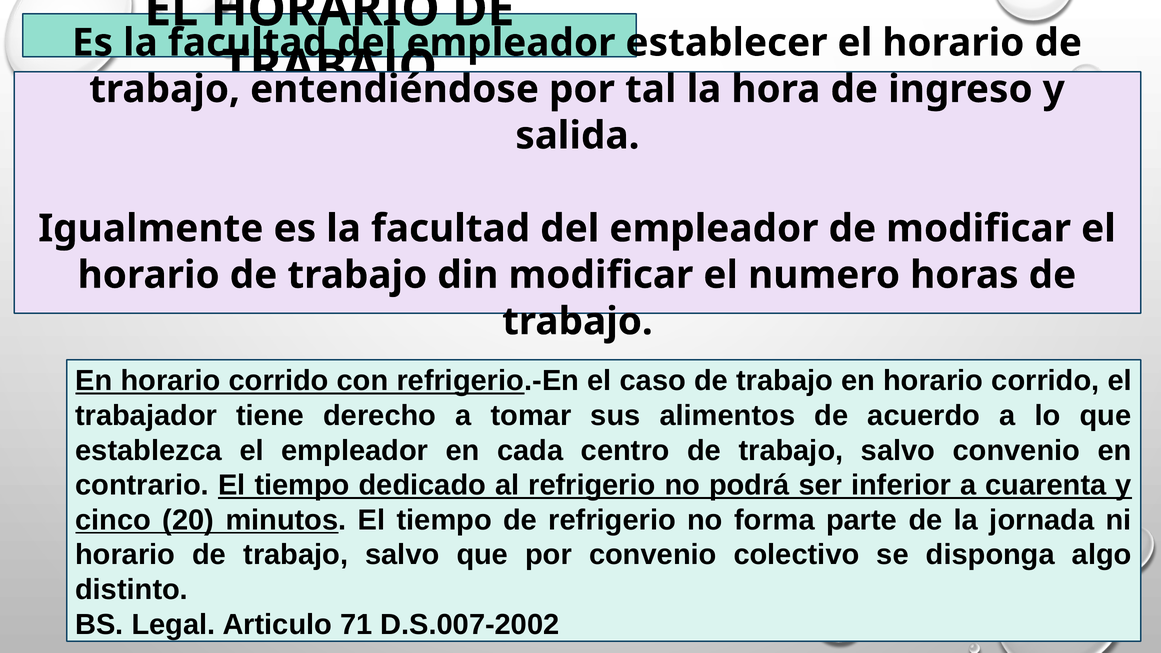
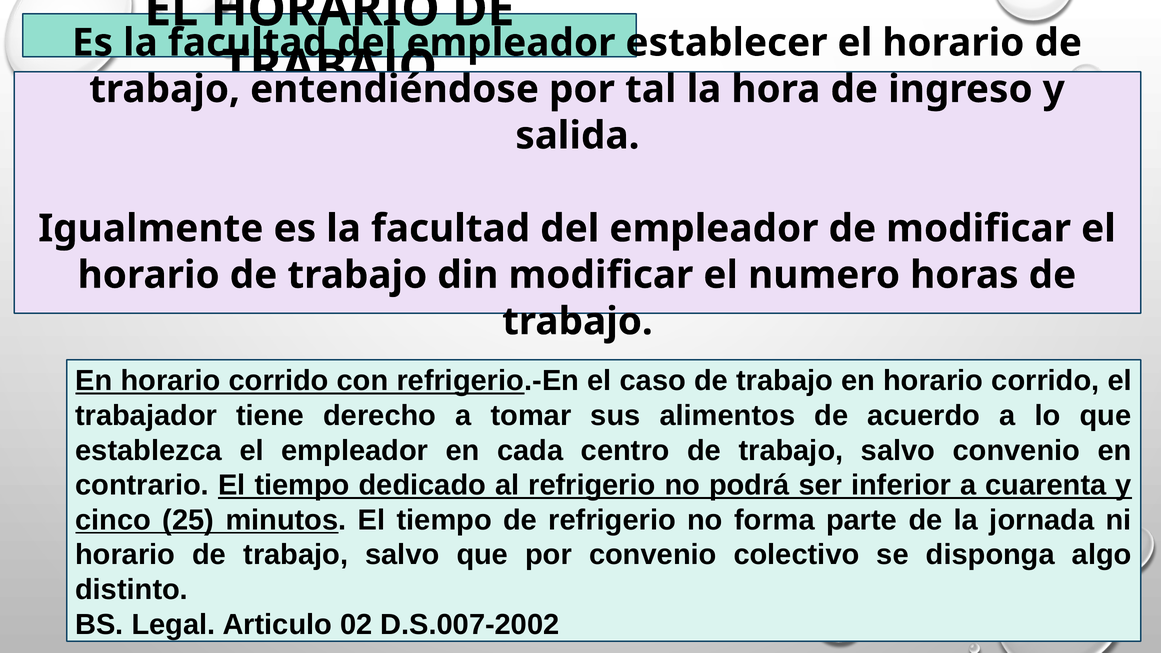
20: 20 -> 25
71: 71 -> 02
